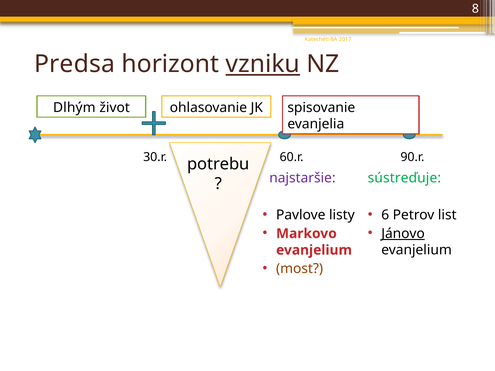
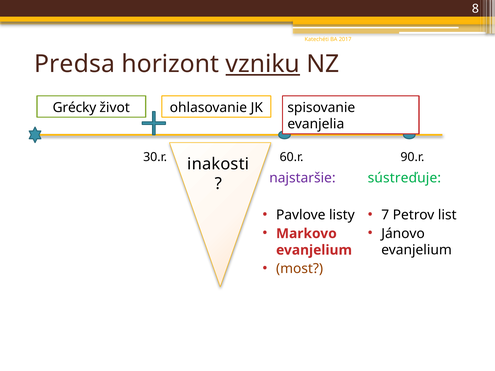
Dlhým: Dlhým -> Grécky
potrebu: potrebu -> inakosti
6: 6 -> 7
Jánovo underline: present -> none
